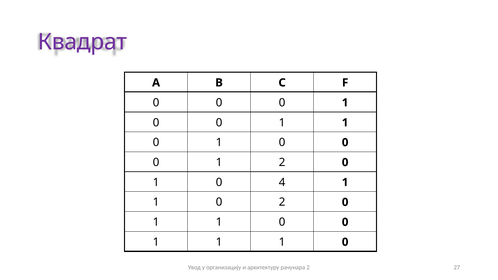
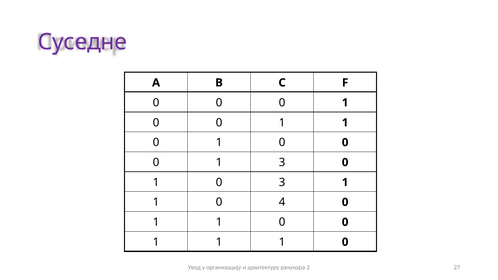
Квадрат: Квадрат -> Суседне
1 2: 2 -> 3
0 4: 4 -> 3
0 2: 2 -> 4
